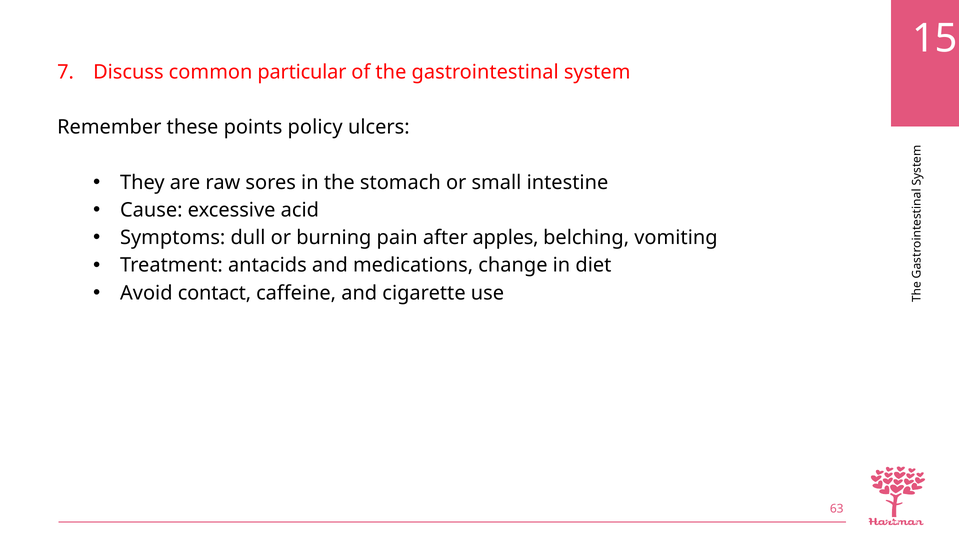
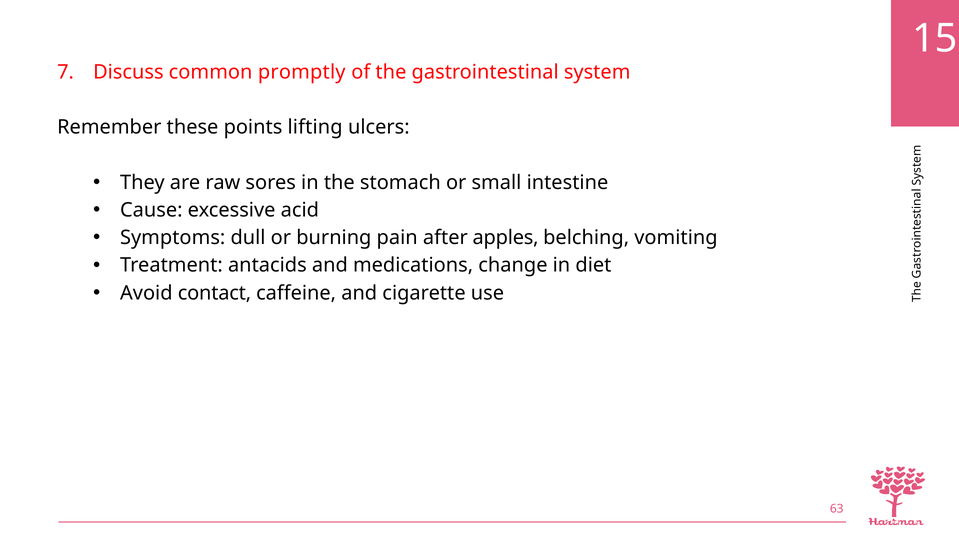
particular: particular -> promptly
policy: policy -> lifting
